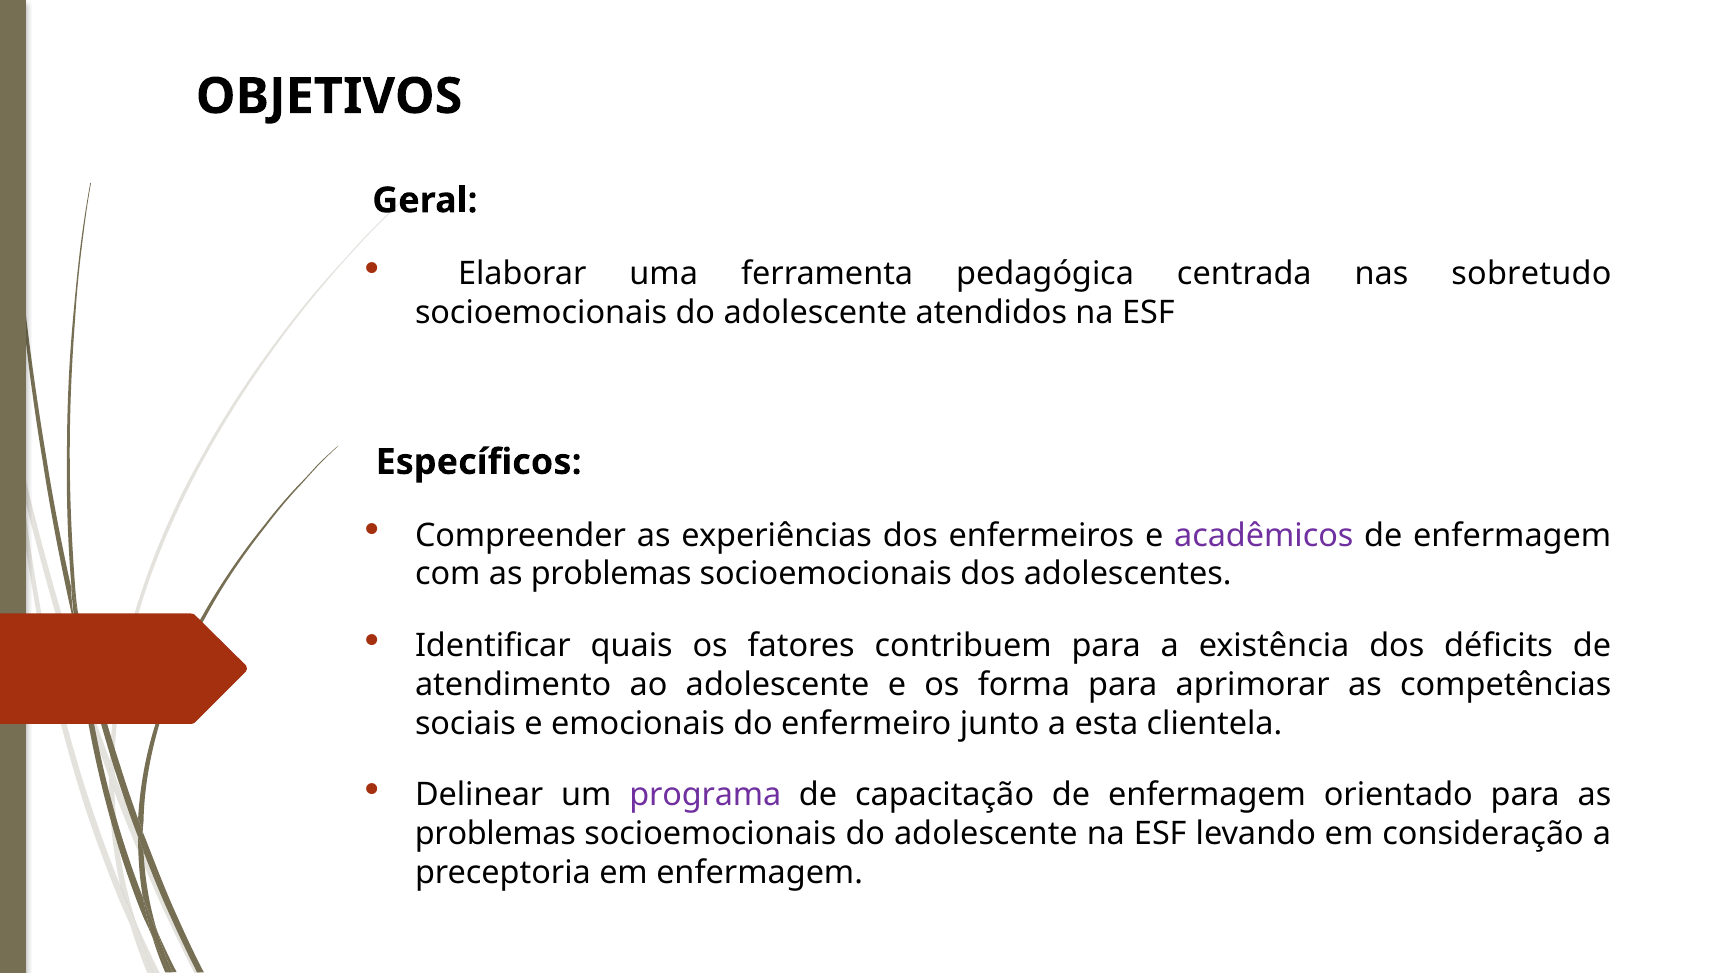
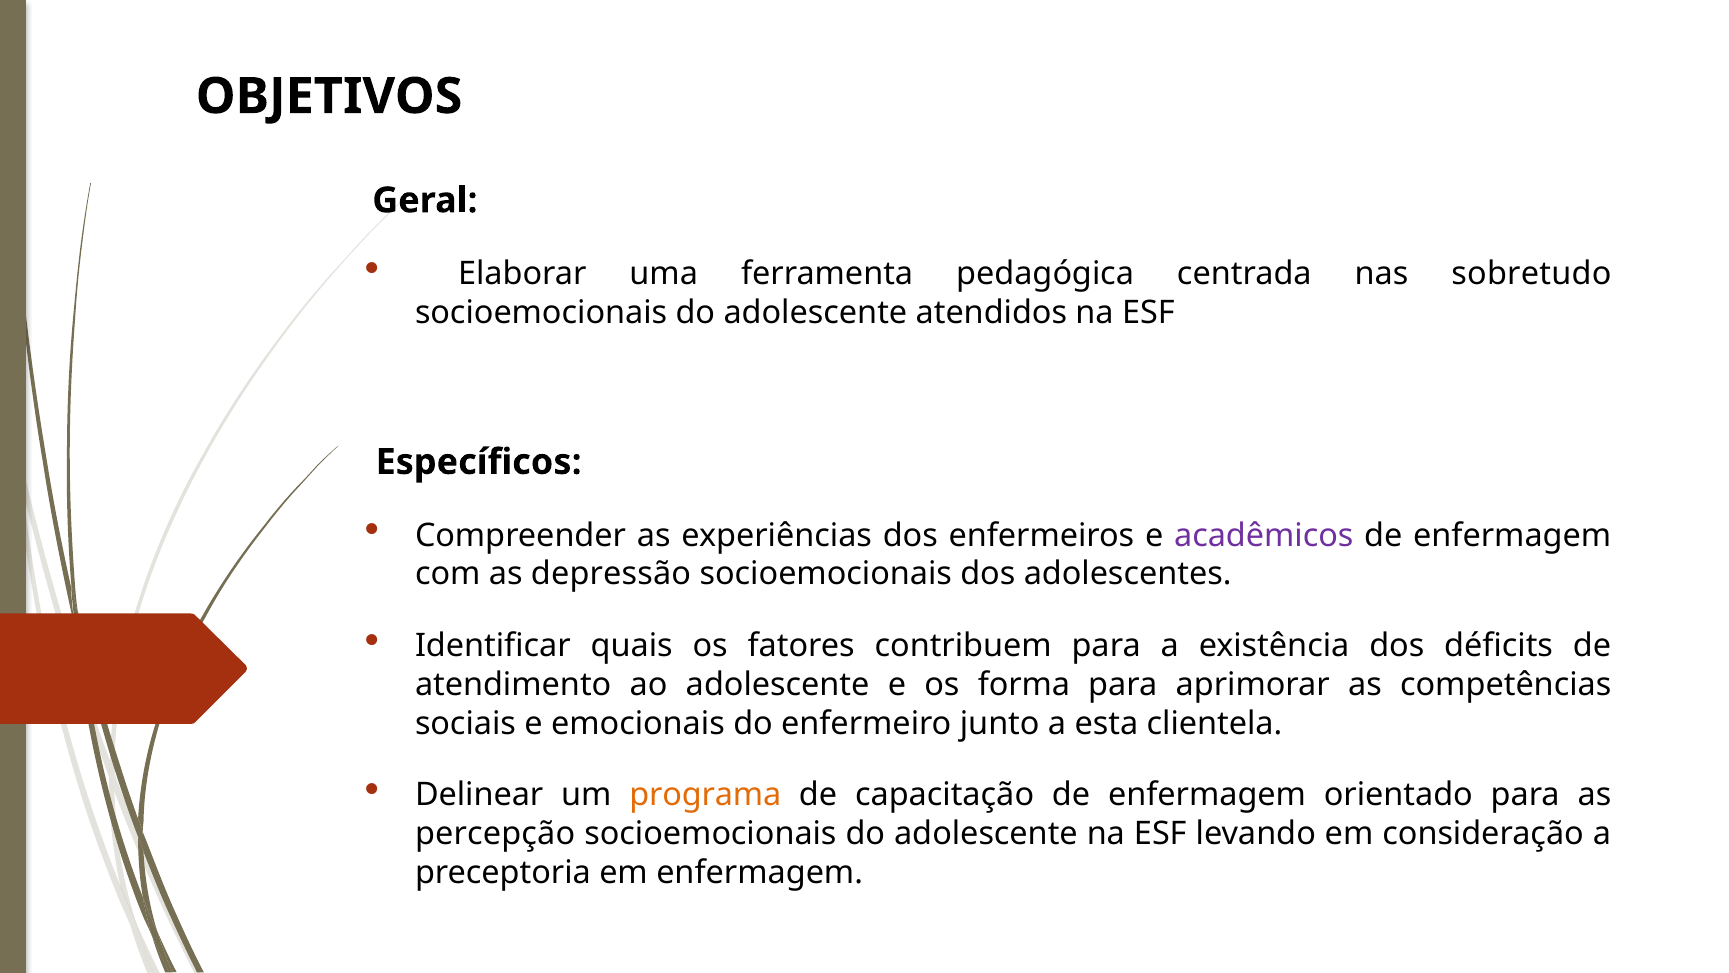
com as problemas: problemas -> depressão
programa colour: purple -> orange
problemas at (495, 833): problemas -> percepção
